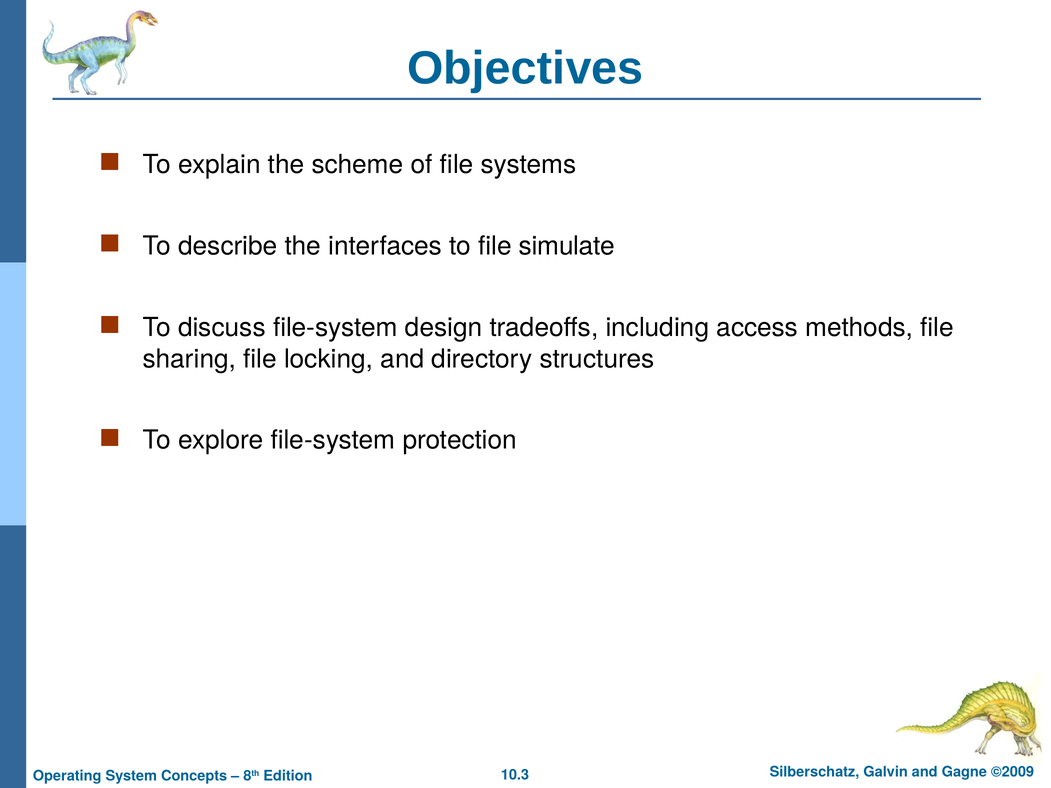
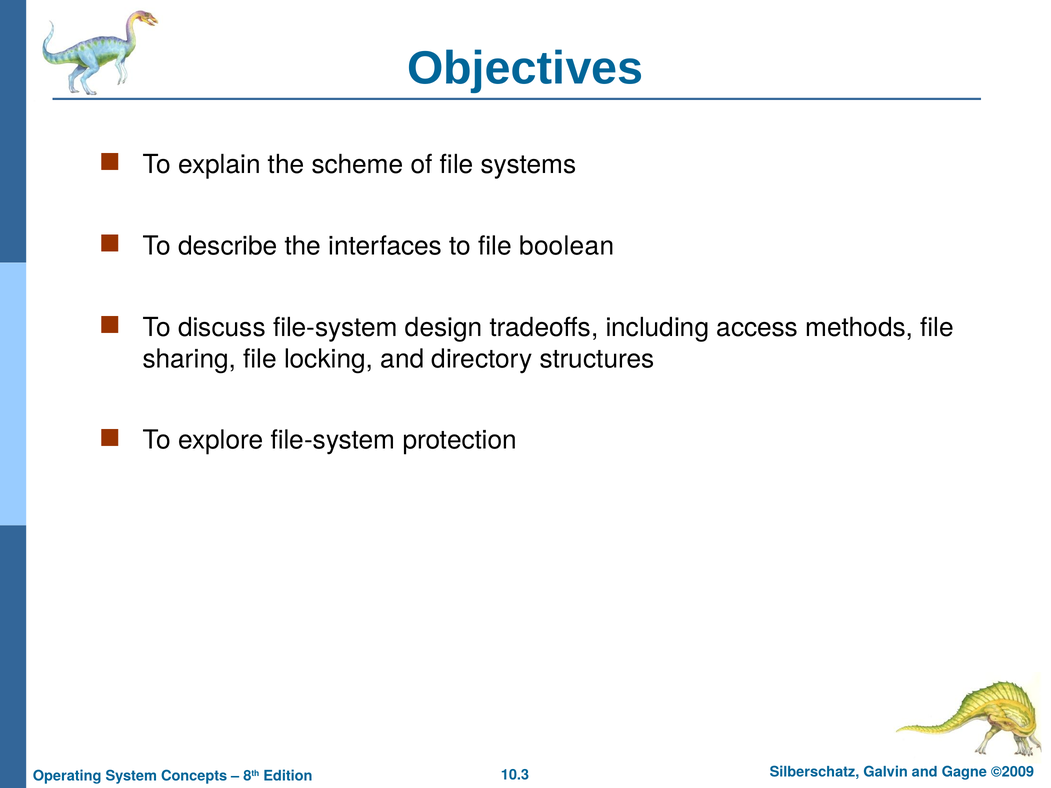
simulate: simulate -> boolean
